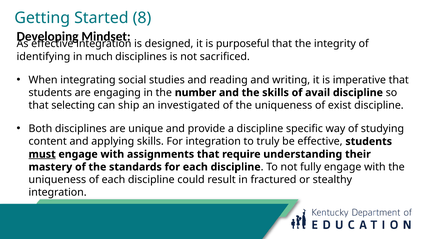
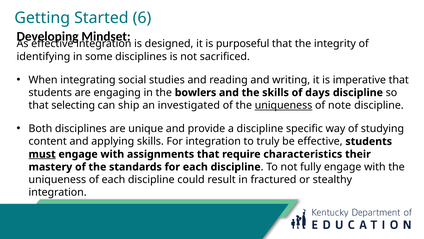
8: 8 -> 6
much: much -> some
number: number -> bowlers
avail: avail -> days
uniqueness at (284, 105) underline: none -> present
exist: exist -> note
understanding: understanding -> characteristics
